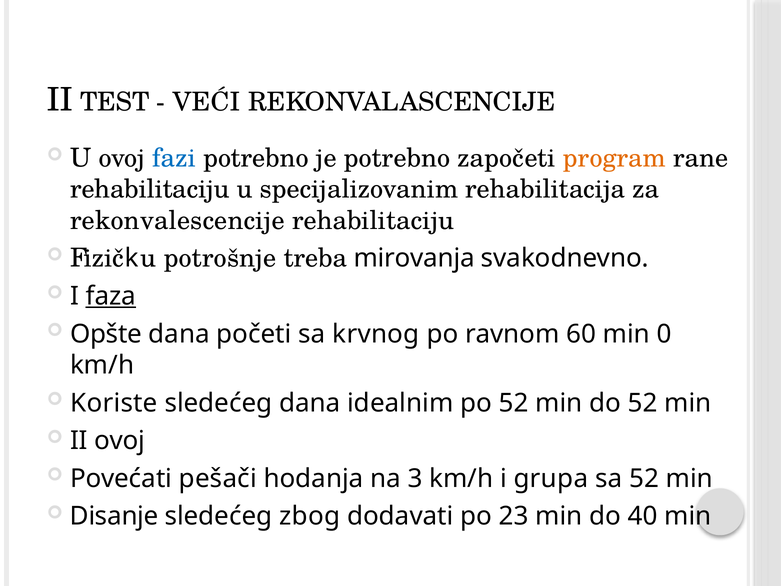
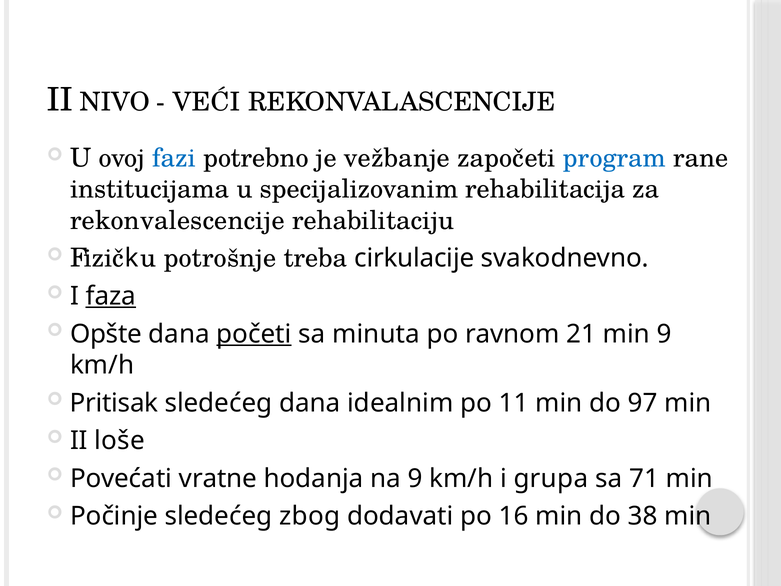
TEST: TEST -> NIVO
je potrebno: potrebno -> vežbanje
program colour: orange -> blue
rehabilitaciju at (150, 189): rehabilitaciju -> institucijama
mirovanja: mirovanja -> cirkulacije
početi underline: none -> present
krvnog: krvnog -> minuta
60: 60 -> 21
min 0: 0 -> 9
Koriste: Koriste -> Pritisak
po 52: 52 -> 11
do 52: 52 -> 97
II ovoj: ovoj -> loše
pešači: pešači -> vratne
na 3: 3 -> 9
sa 52: 52 -> 71
Disanje: Disanje -> Počinje
23: 23 -> 16
40: 40 -> 38
